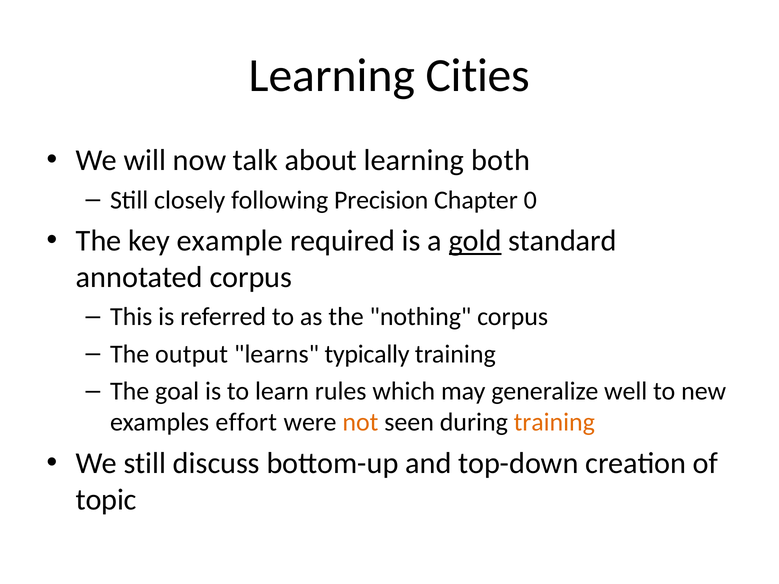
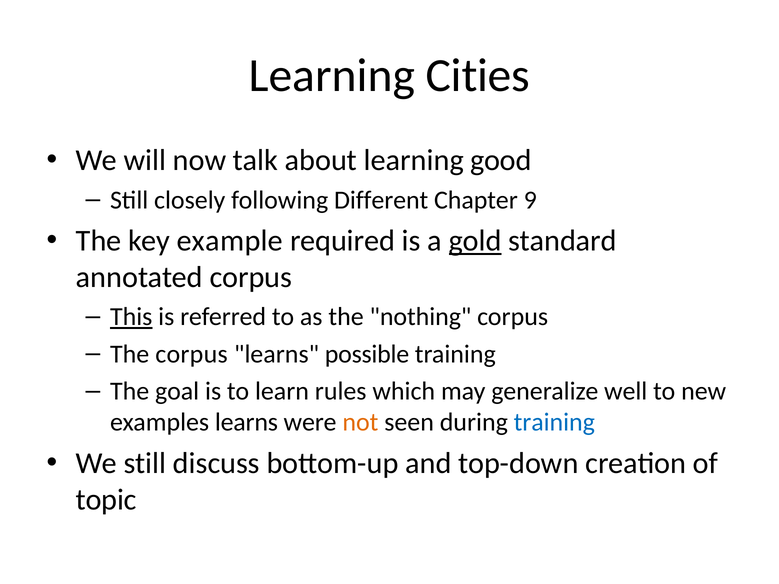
both: both -> good
Precision: Precision -> Different
0: 0 -> 9
This underline: none -> present
The output: output -> corpus
typically: typically -> possible
examples effort: effort -> learns
training at (554, 423) colour: orange -> blue
